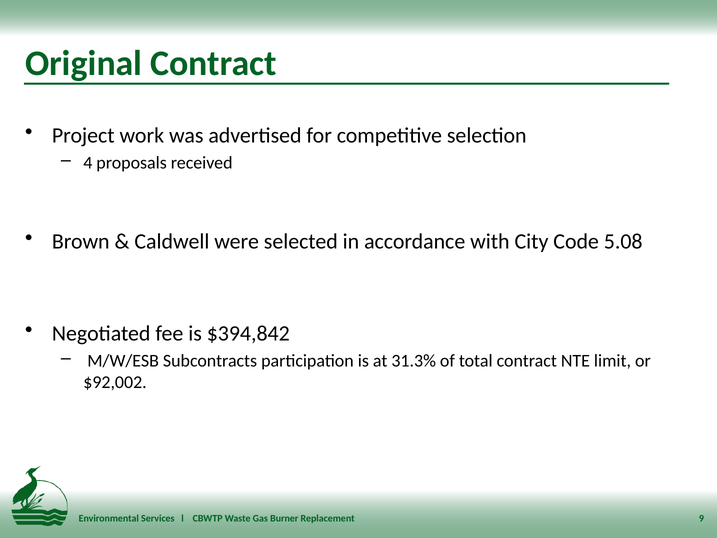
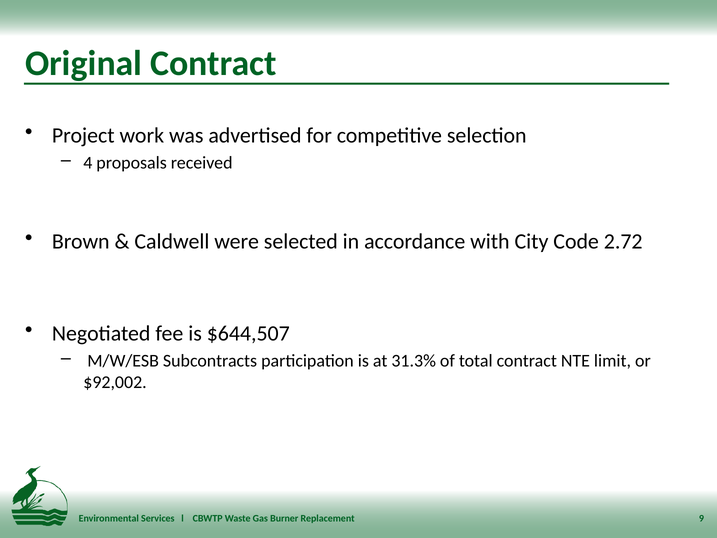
5.08: 5.08 -> 2.72
$394,842: $394,842 -> $644,507
